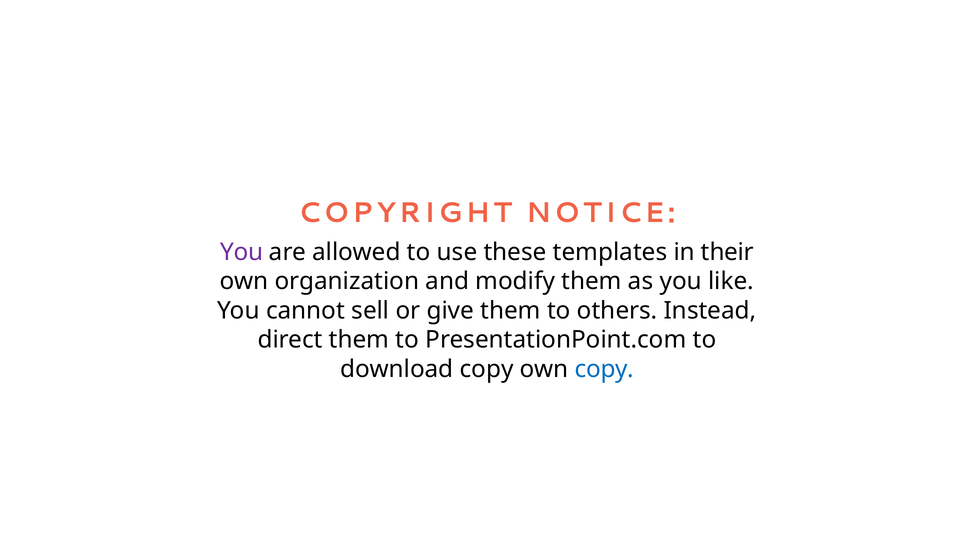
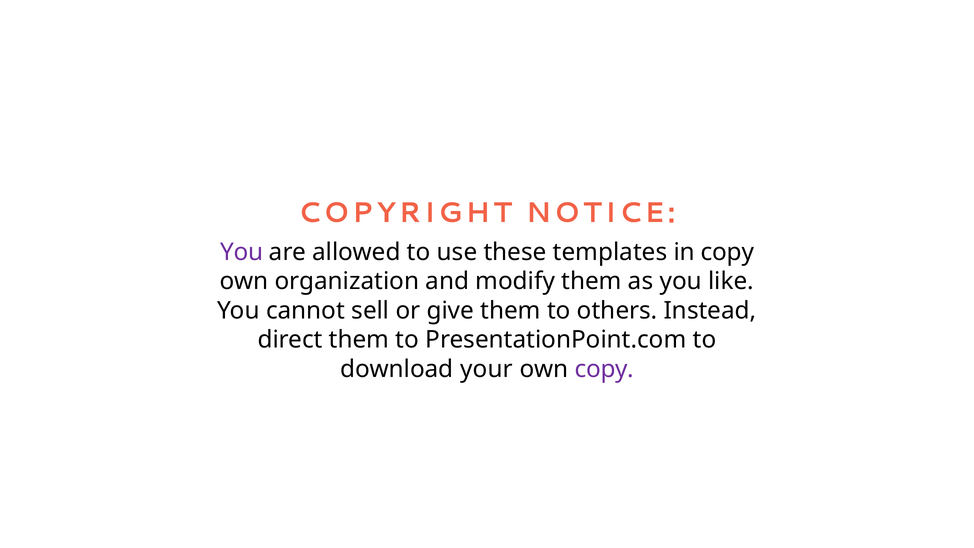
in their: their -> copy
download copy: copy -> your
copy at (604, 369) colour: blue -> purple
